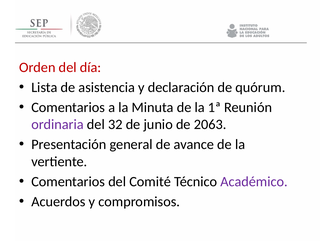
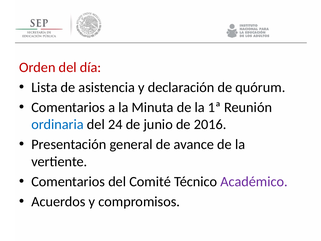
ordinaria colour: purple -> blue
32: 32 -> 24
2063: 2063 -> 2016
